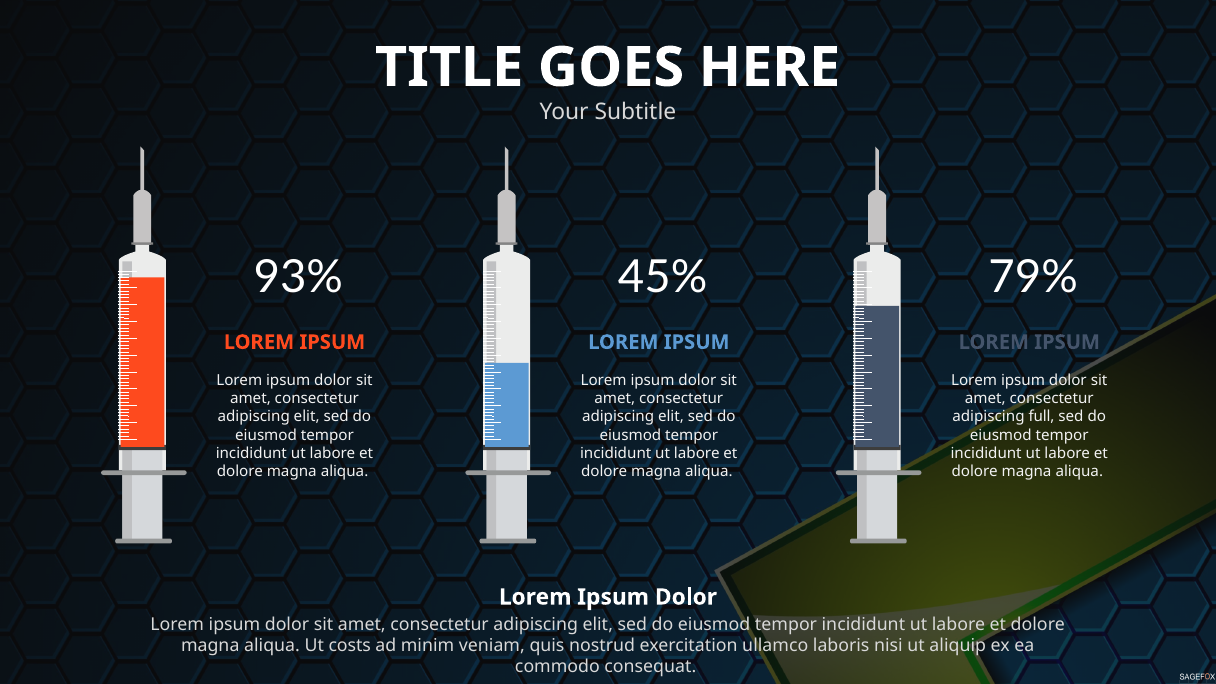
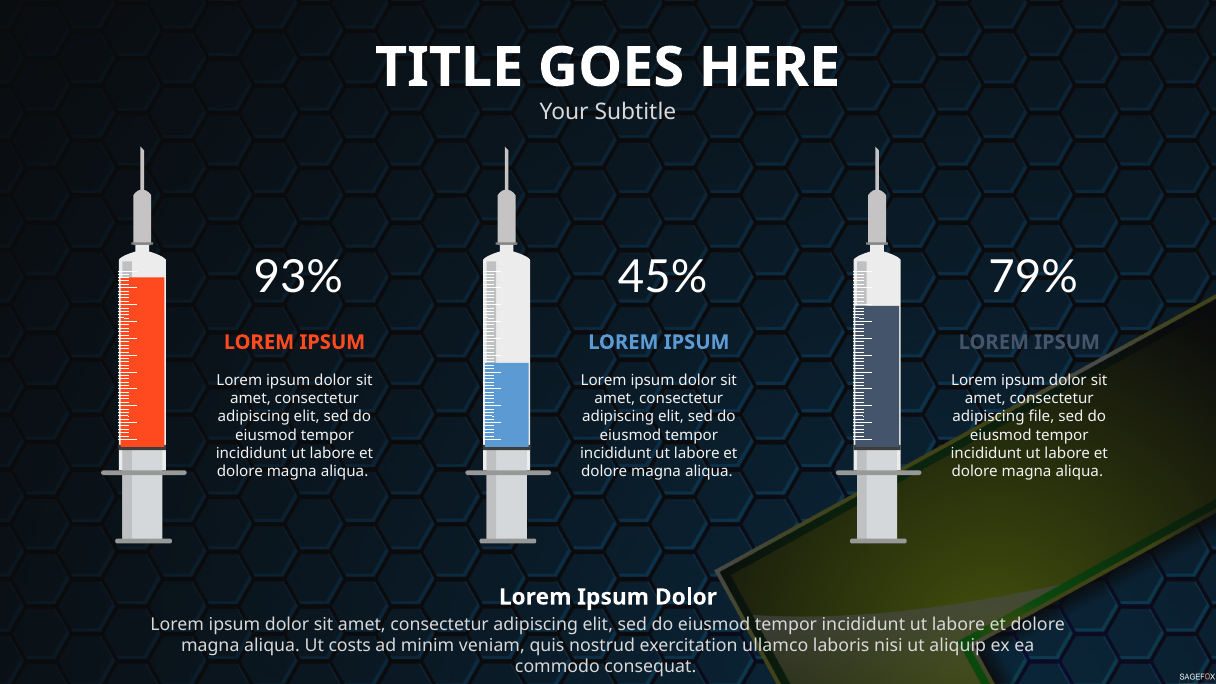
full: full -> file
